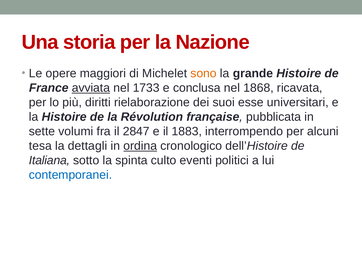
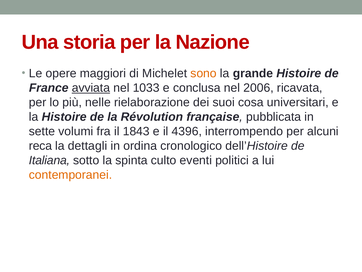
1733: 1733 -> 1033
1868: 1868 -> 2006
diritti: diritti -> nelle
esse: esse -> cosa
2847: 2847 -> 1843
1883: 1883 -> 4396
tesa: tesa -> reca
ordina underline: present -> none
contemporanei colour: blue -> orange
